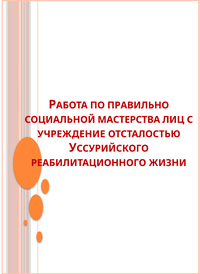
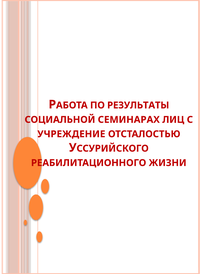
ПРАВИЛЬНО: ПРАВИЛЬНО -> РЕЗУЛЬТАТЫ
МАСТЕРСТВА: МАСТЕРСТВА -> СЕМИНАРАХ
